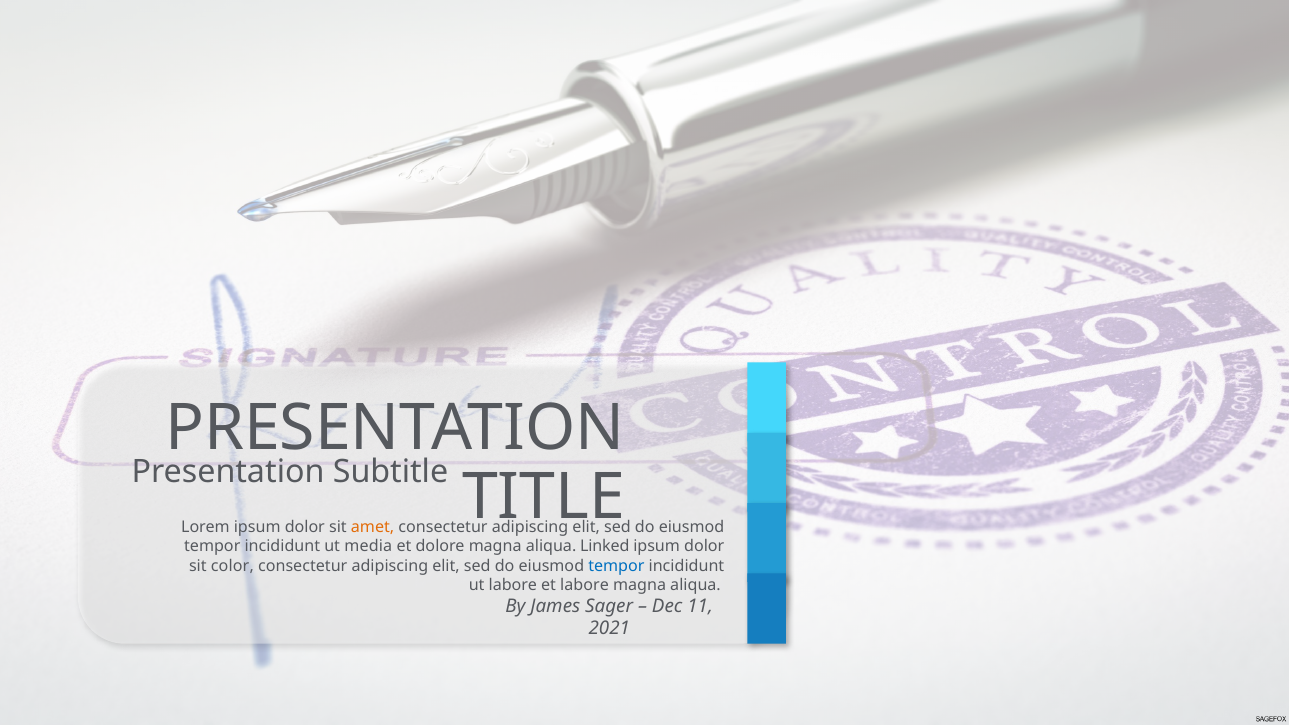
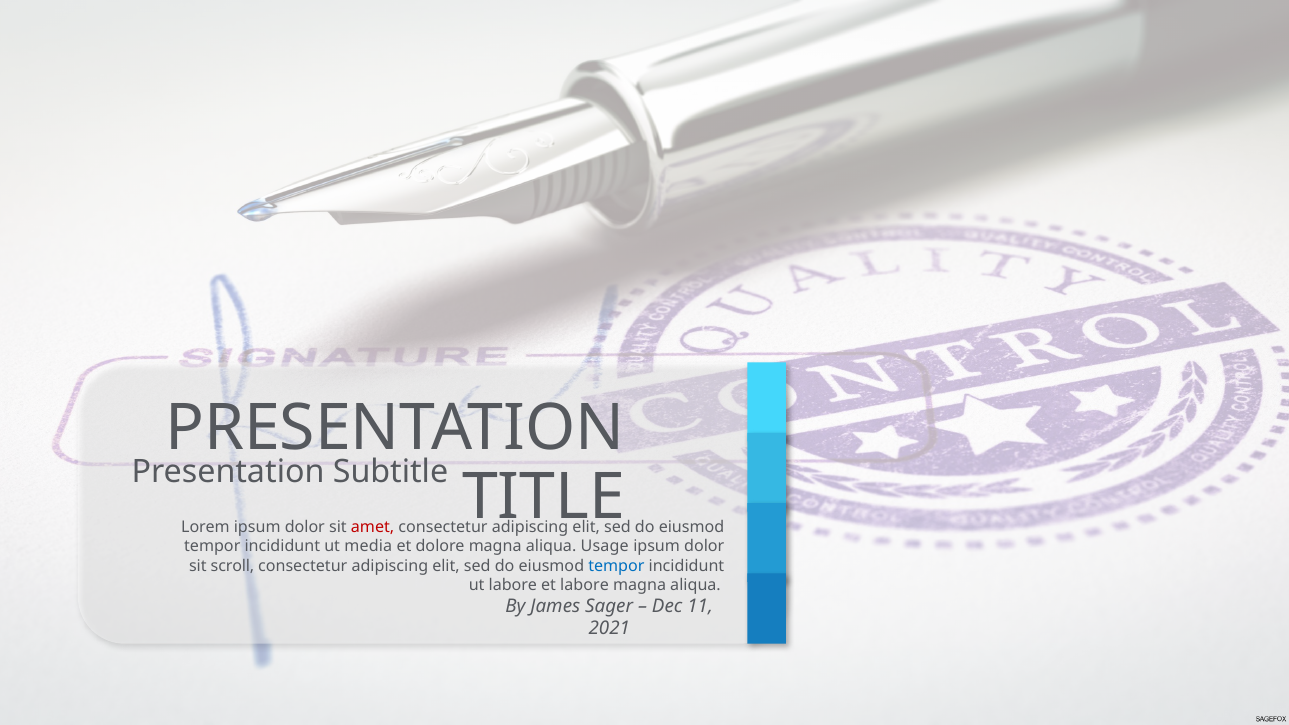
amet colour: orange -> red
Linked: Linked -> Usage
color: color -> scroll
